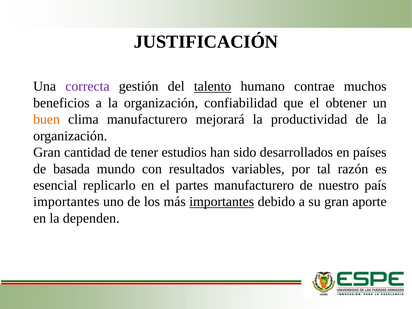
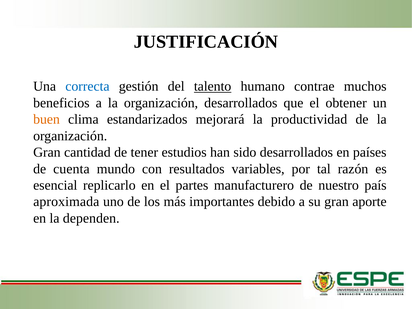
correcta colour: purple -> blue
organización confiabilidad: confiabilidad -> desarrollados
clima manufacturero: manufacturero -> estandarizados
basada: basada -> cuenta
importantes at (66, 202): importantes -> aproximada
importantes at (222, 202) underline: present -> none
